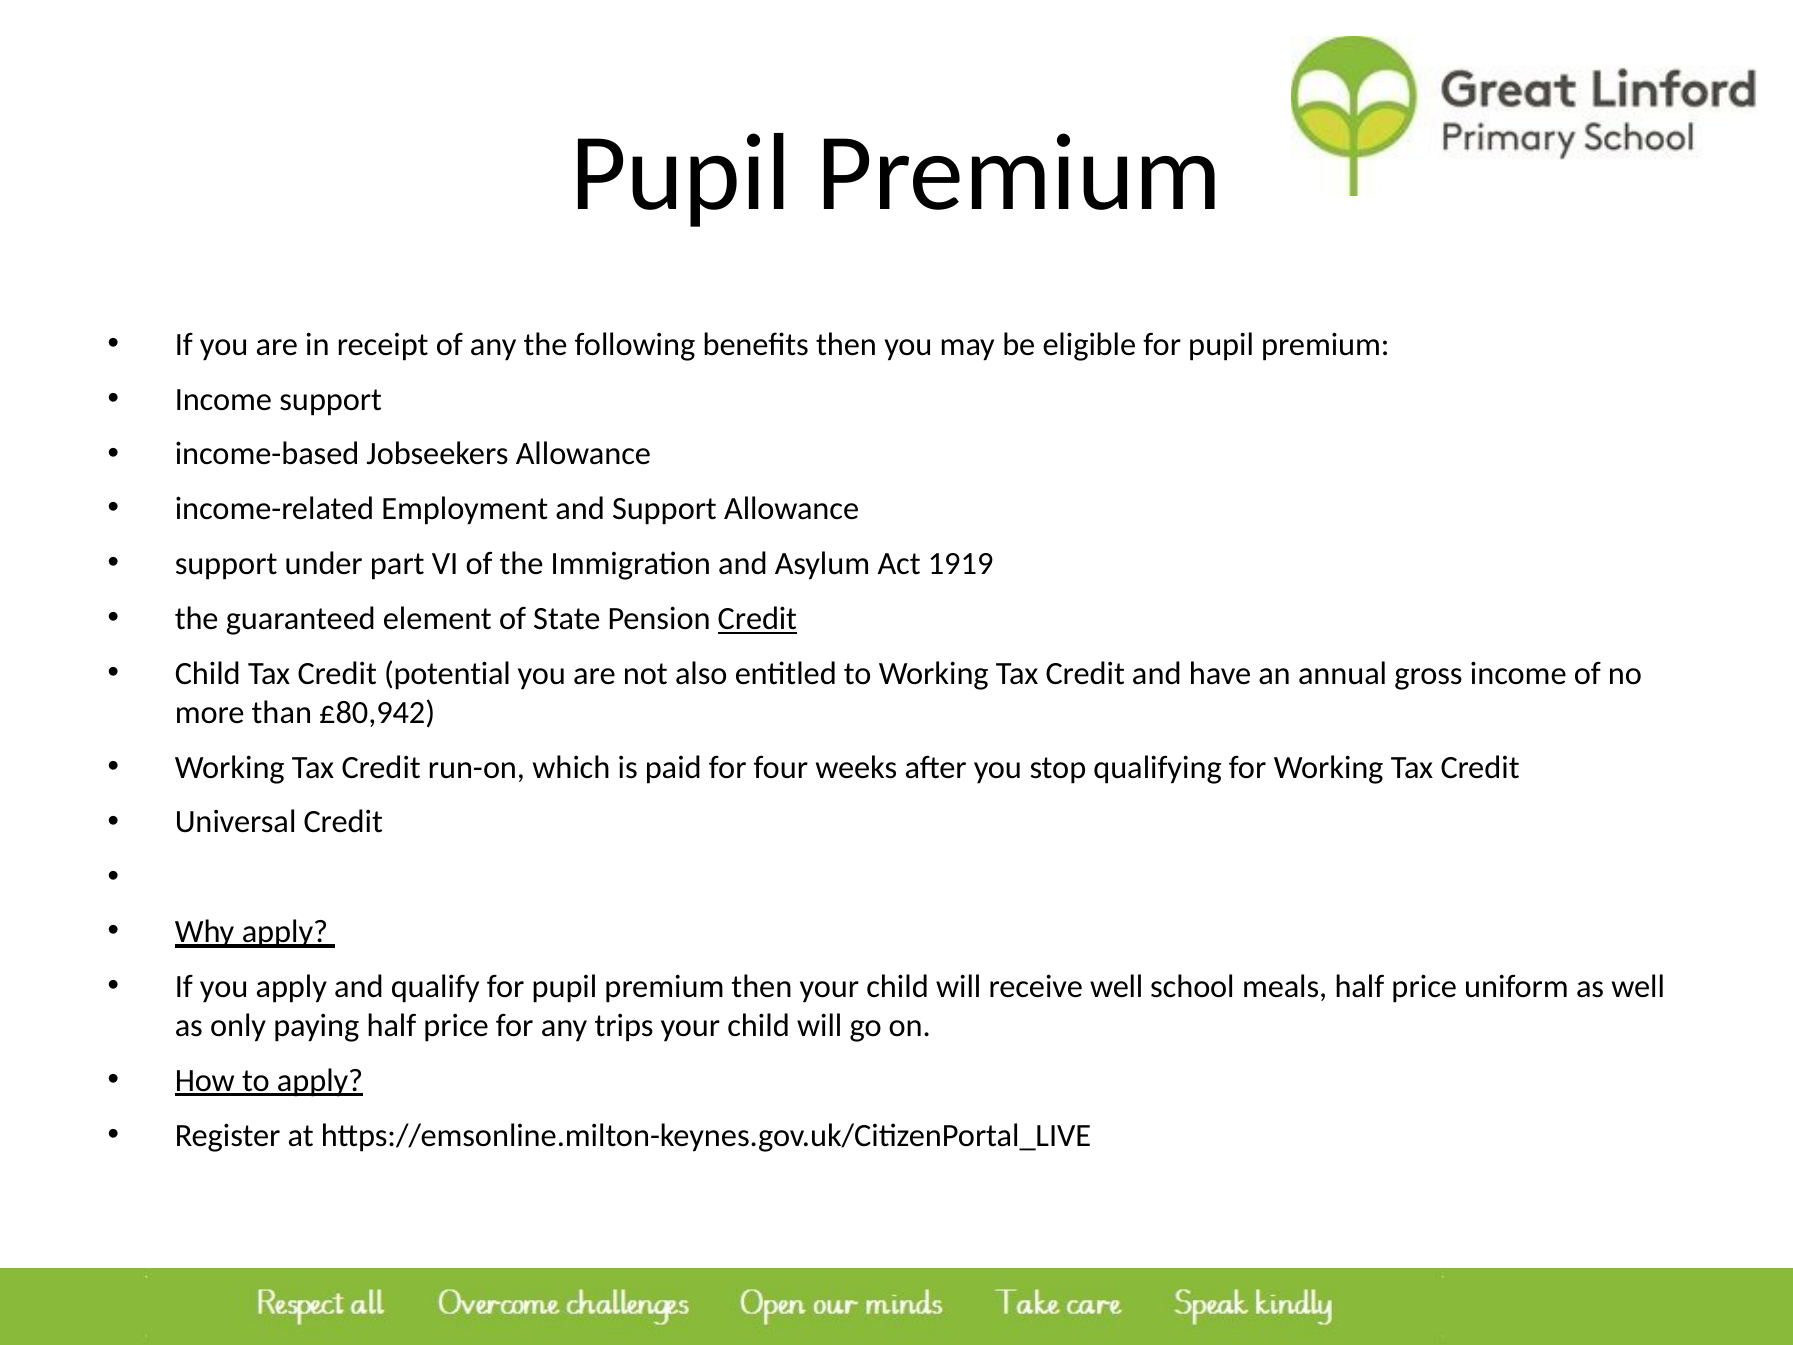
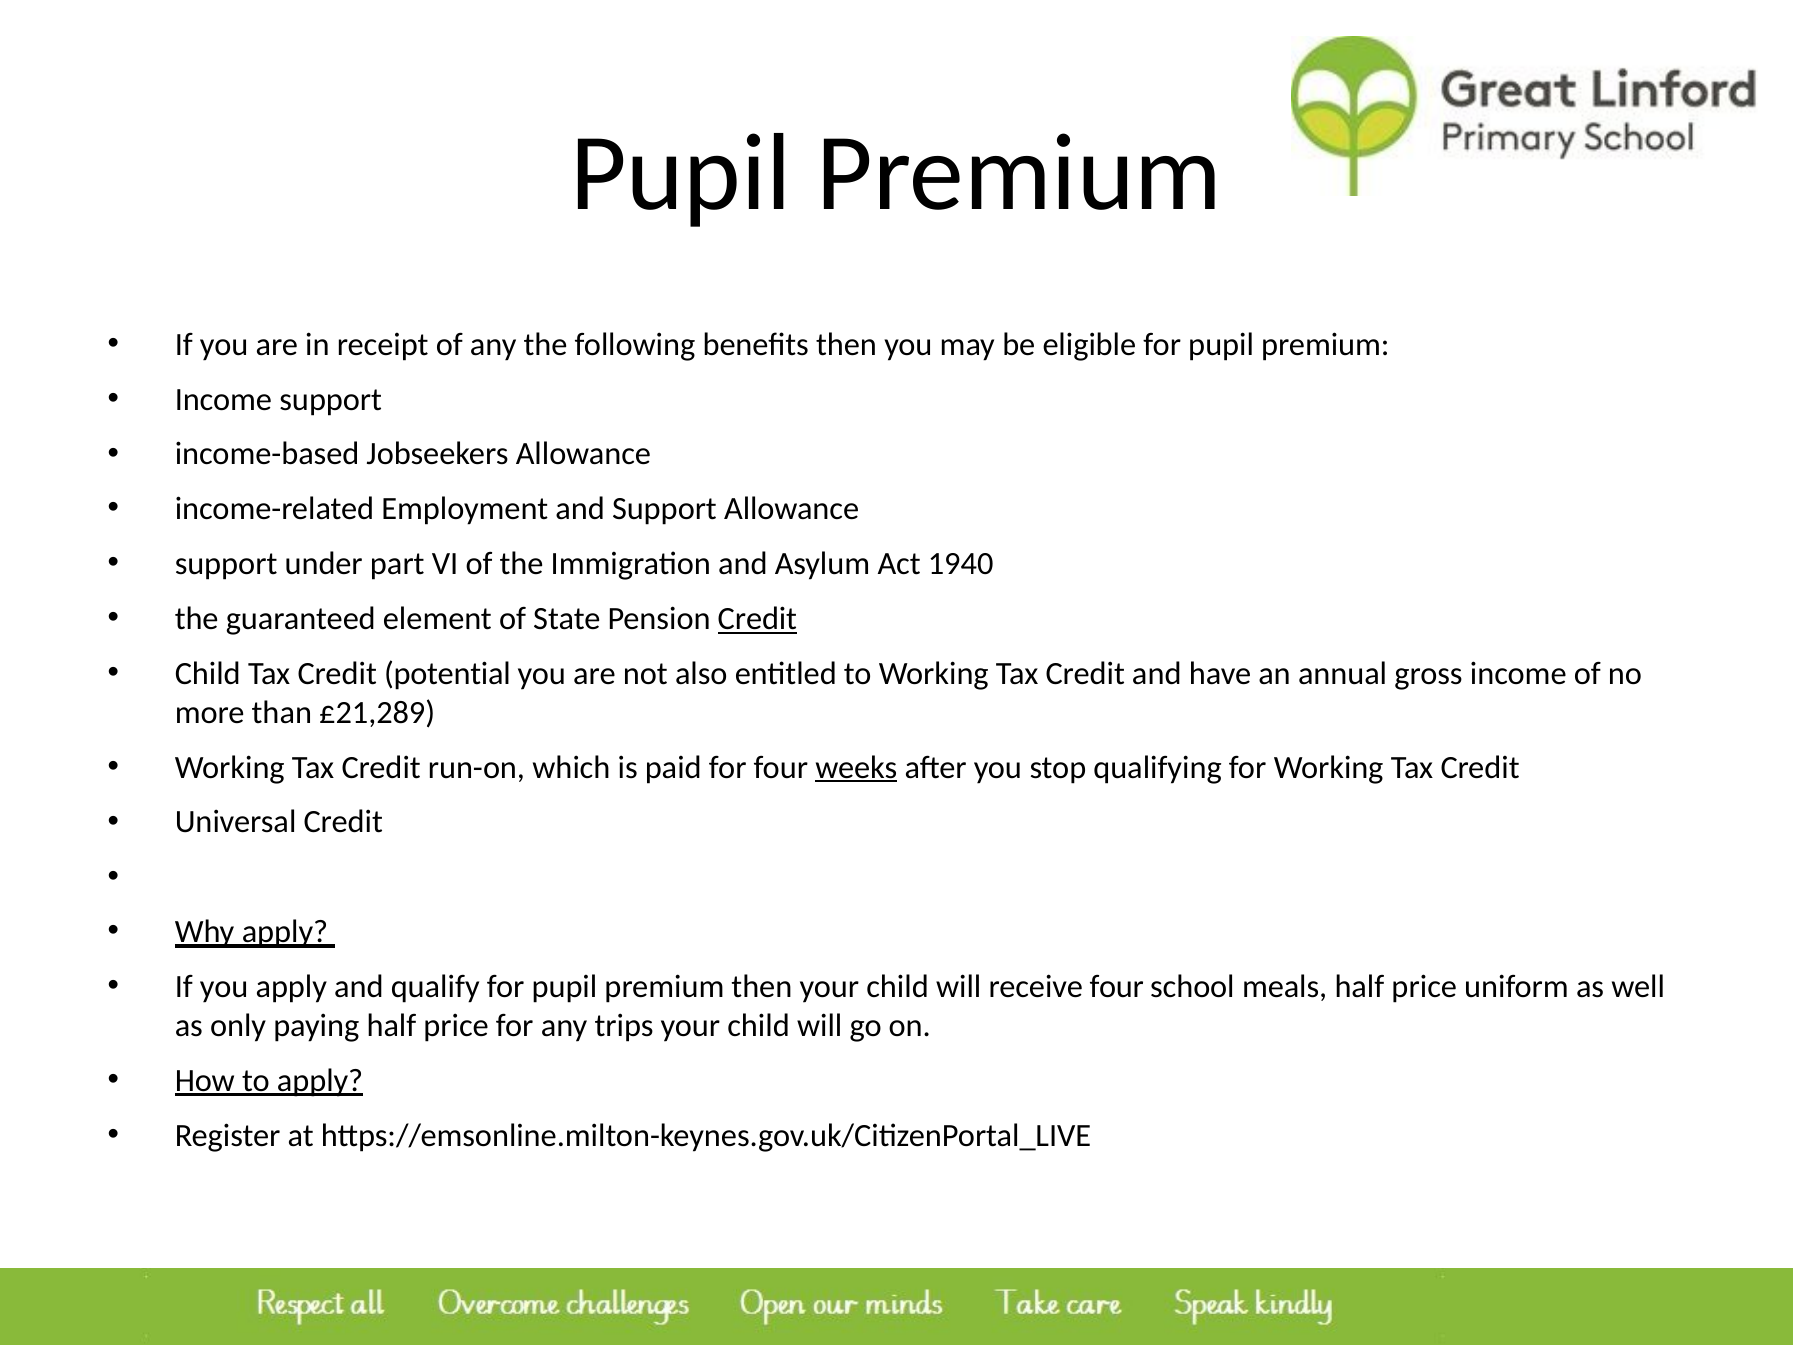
1919: 1919 -> 1940
£80,942: £80,942 -> £21,289
weeks underline: none -> present
receive well: well -> four
